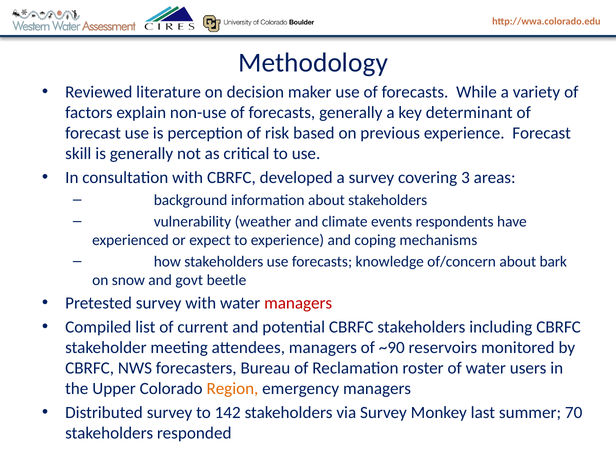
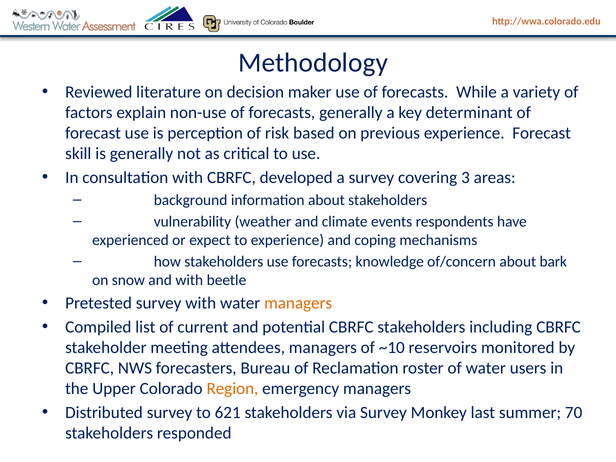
and govt: govt -> with
managers at (298, 303) colour: red -> orange
~90: ~90 -> ~10
142: 142 -> 621
